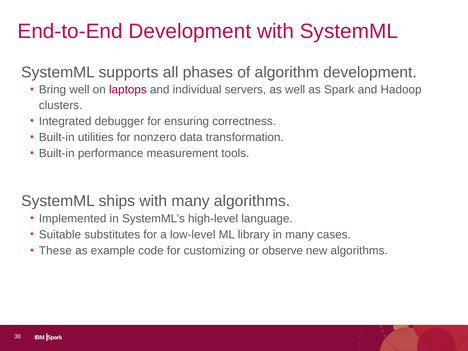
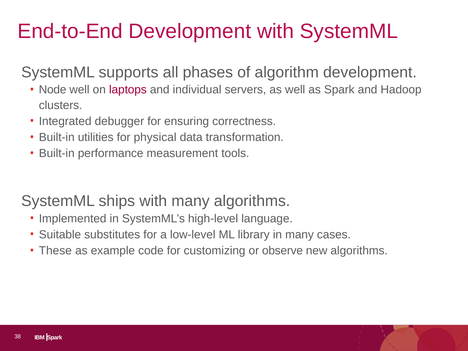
Bring: Bring -> Node
nonzero: nonzero -> physical
